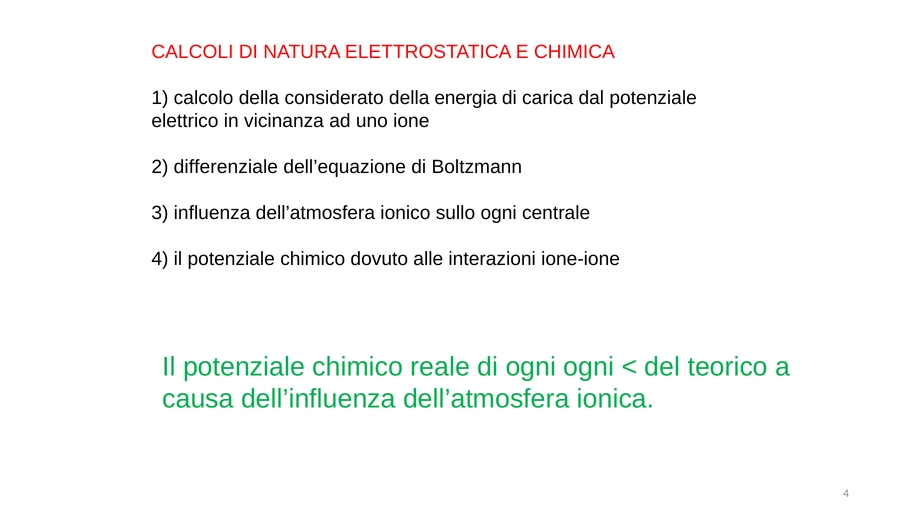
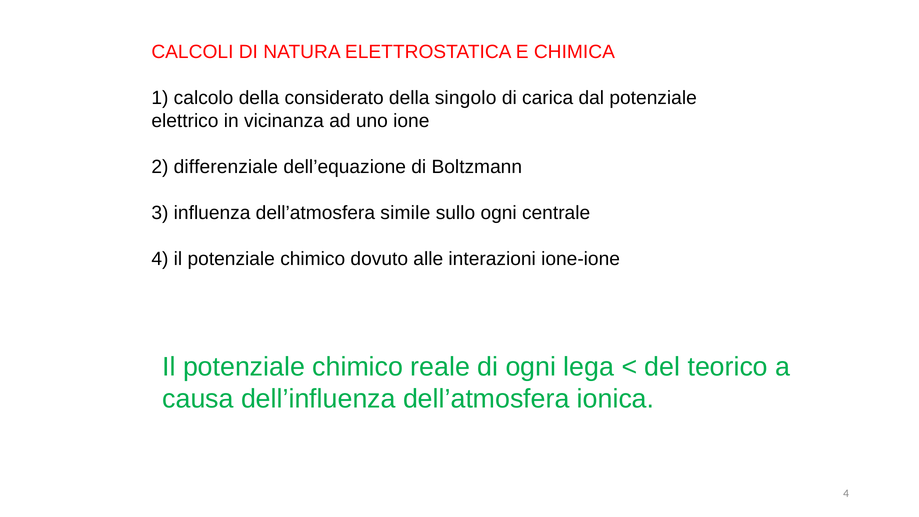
energia: energia -> singolo
ionico: ionico -> simile
ogni ogni: ogni -> lega
